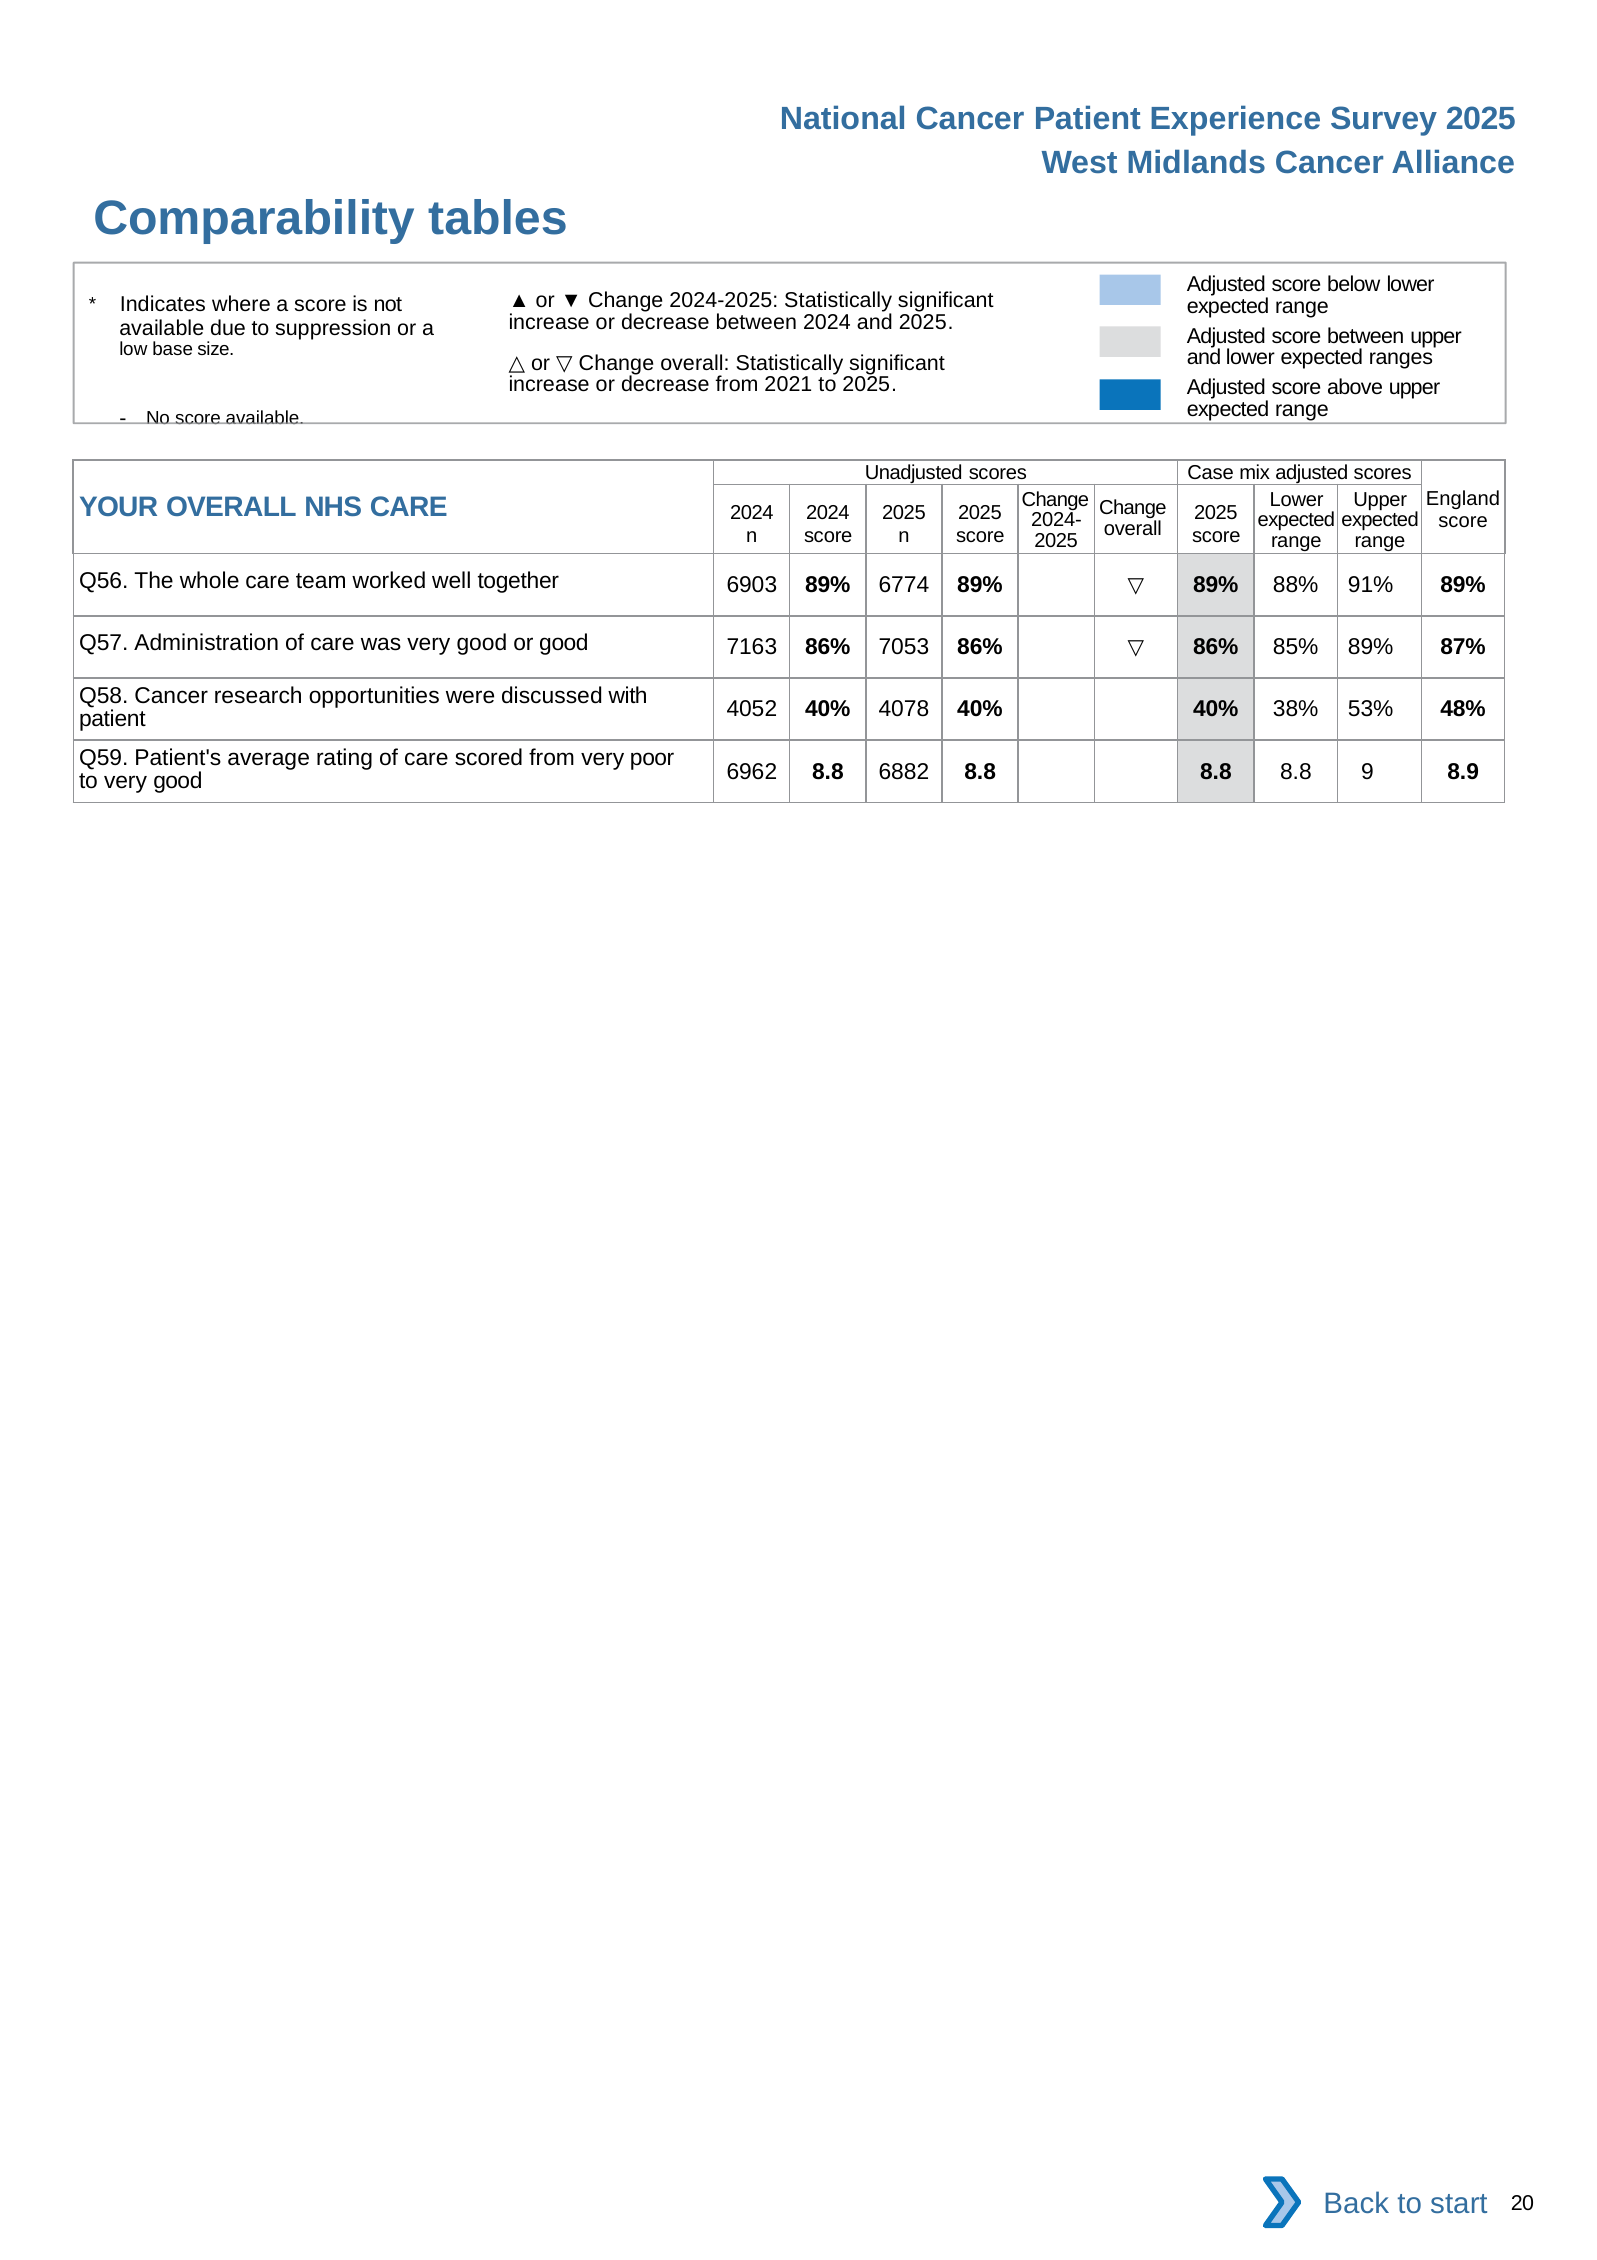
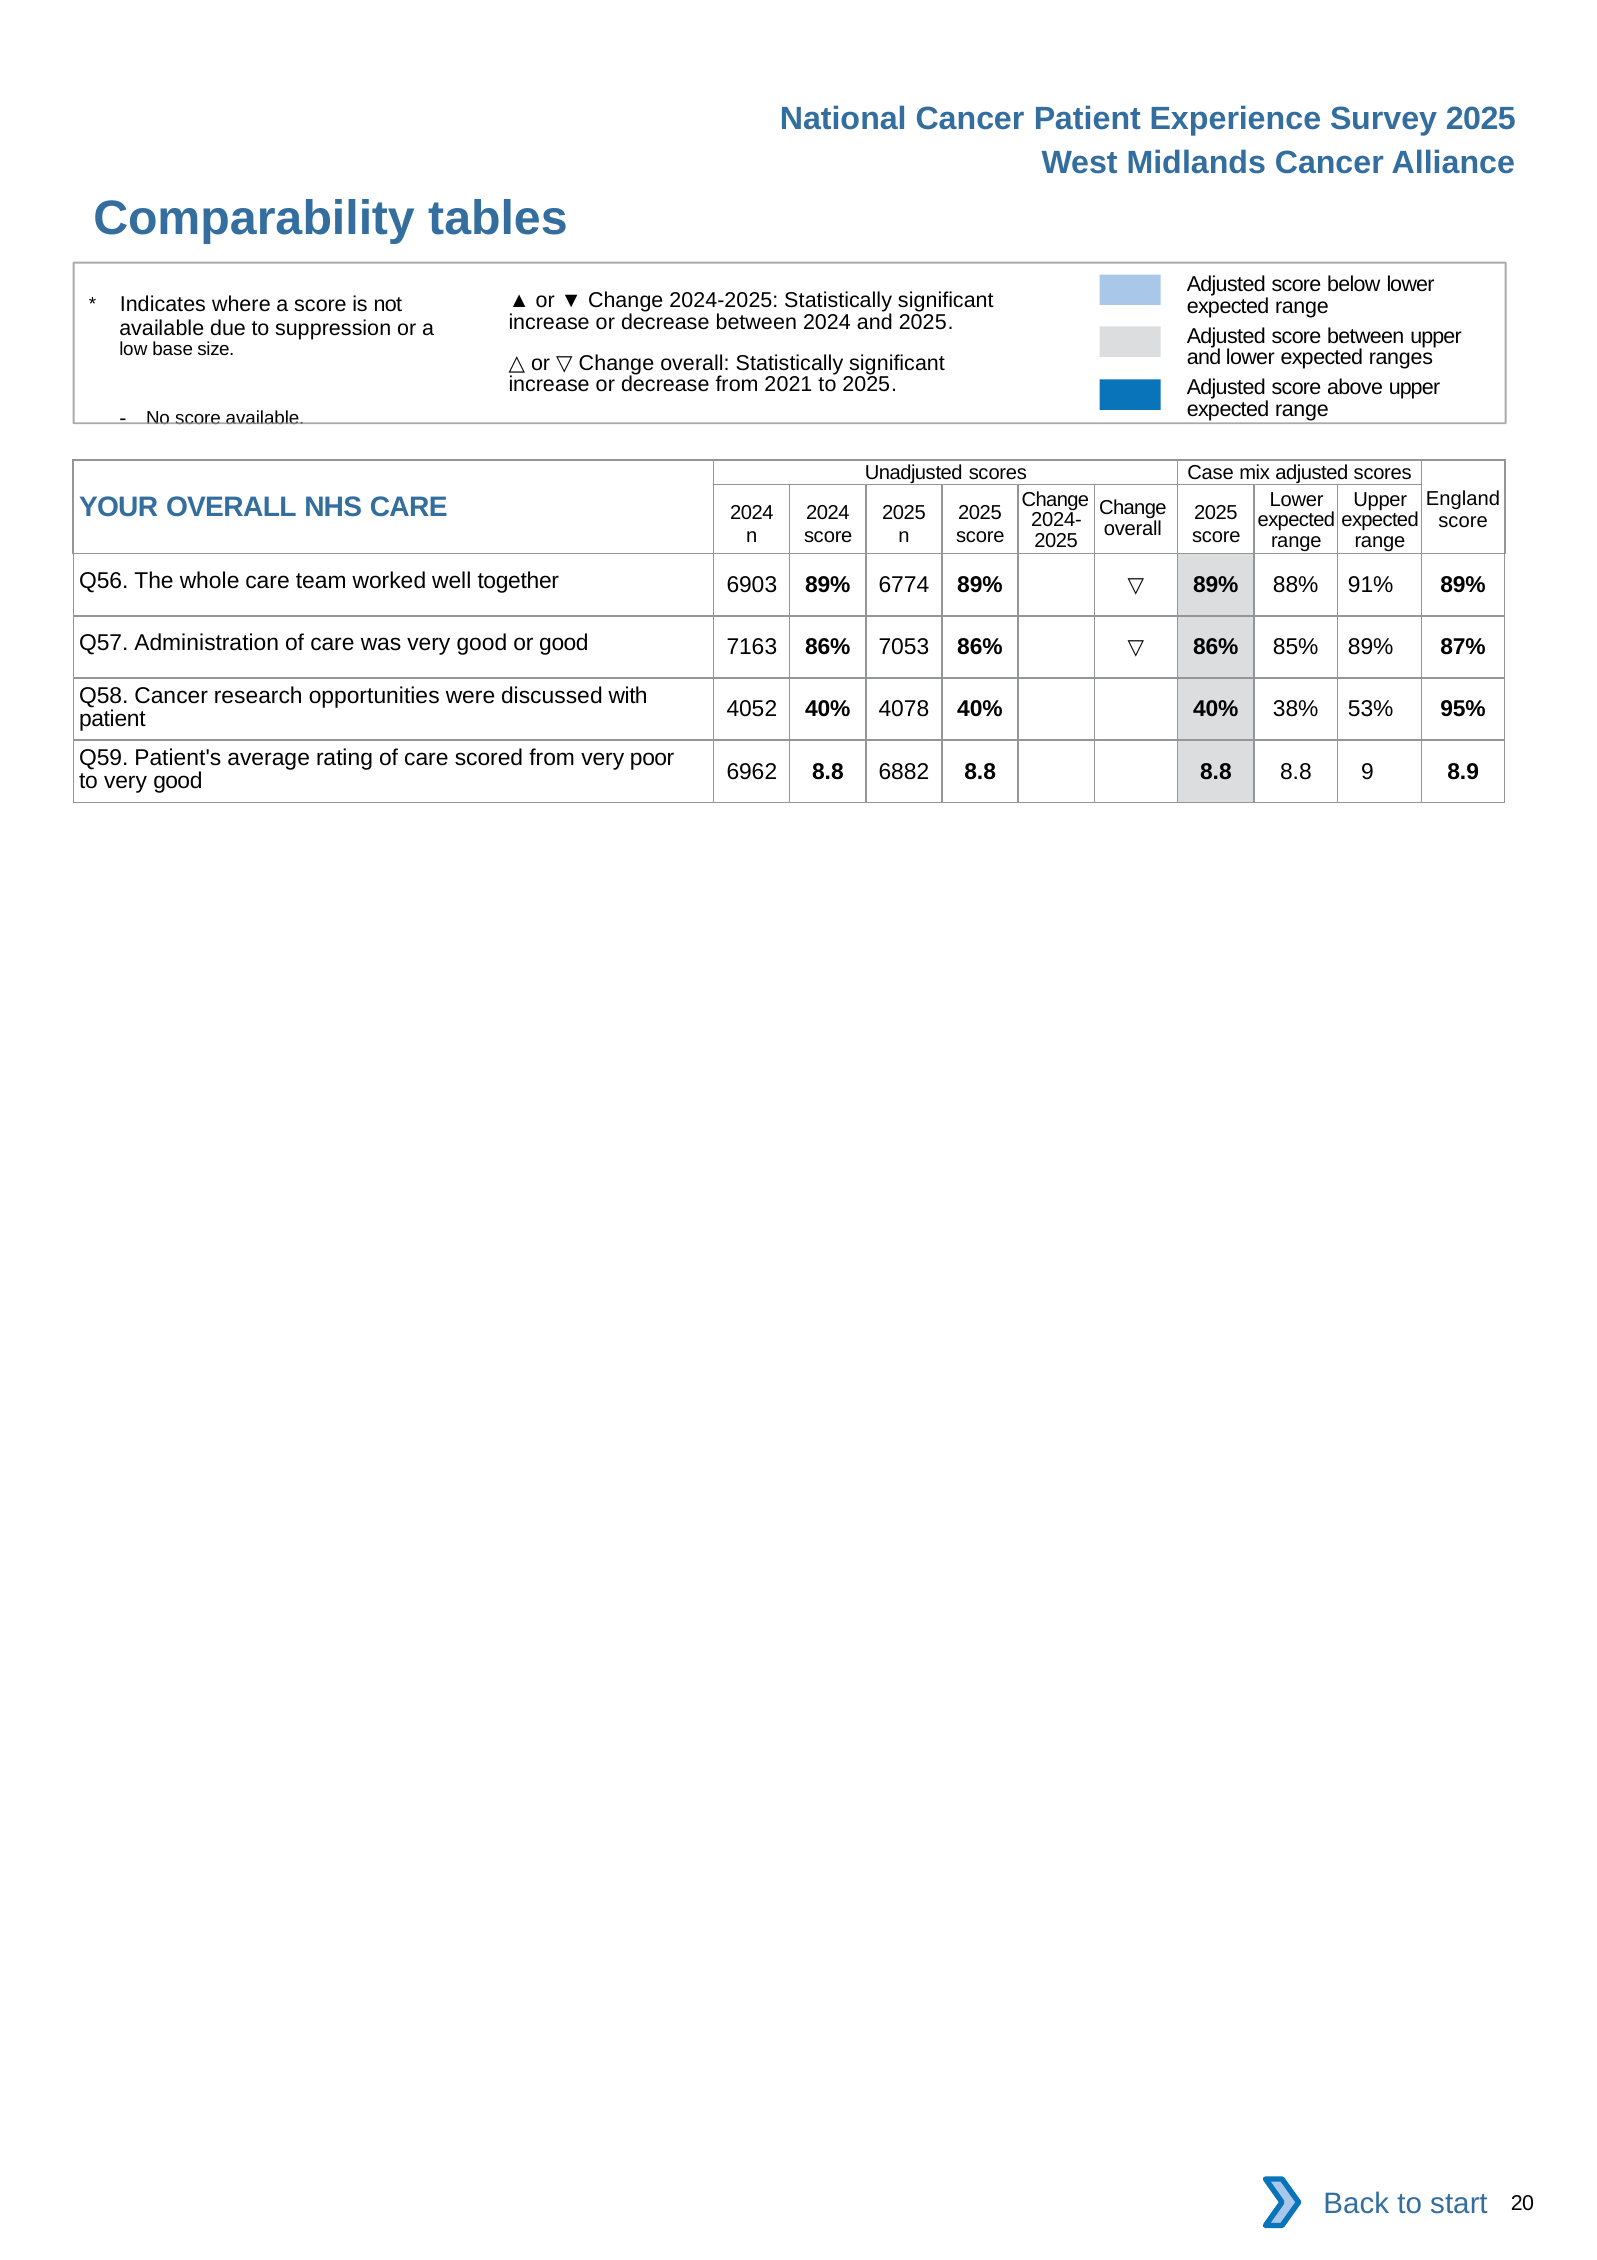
48%: 48% -> 95%
